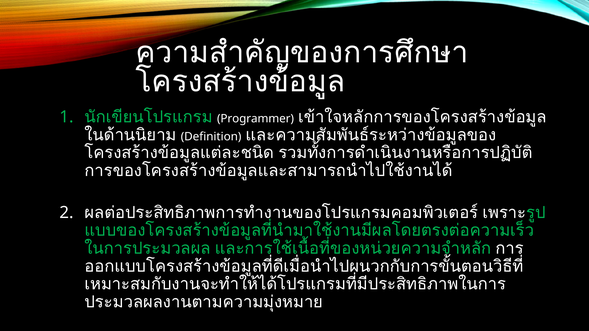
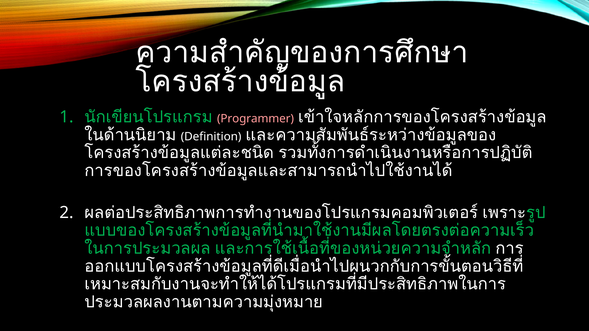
Programmer colour: white -> pink
